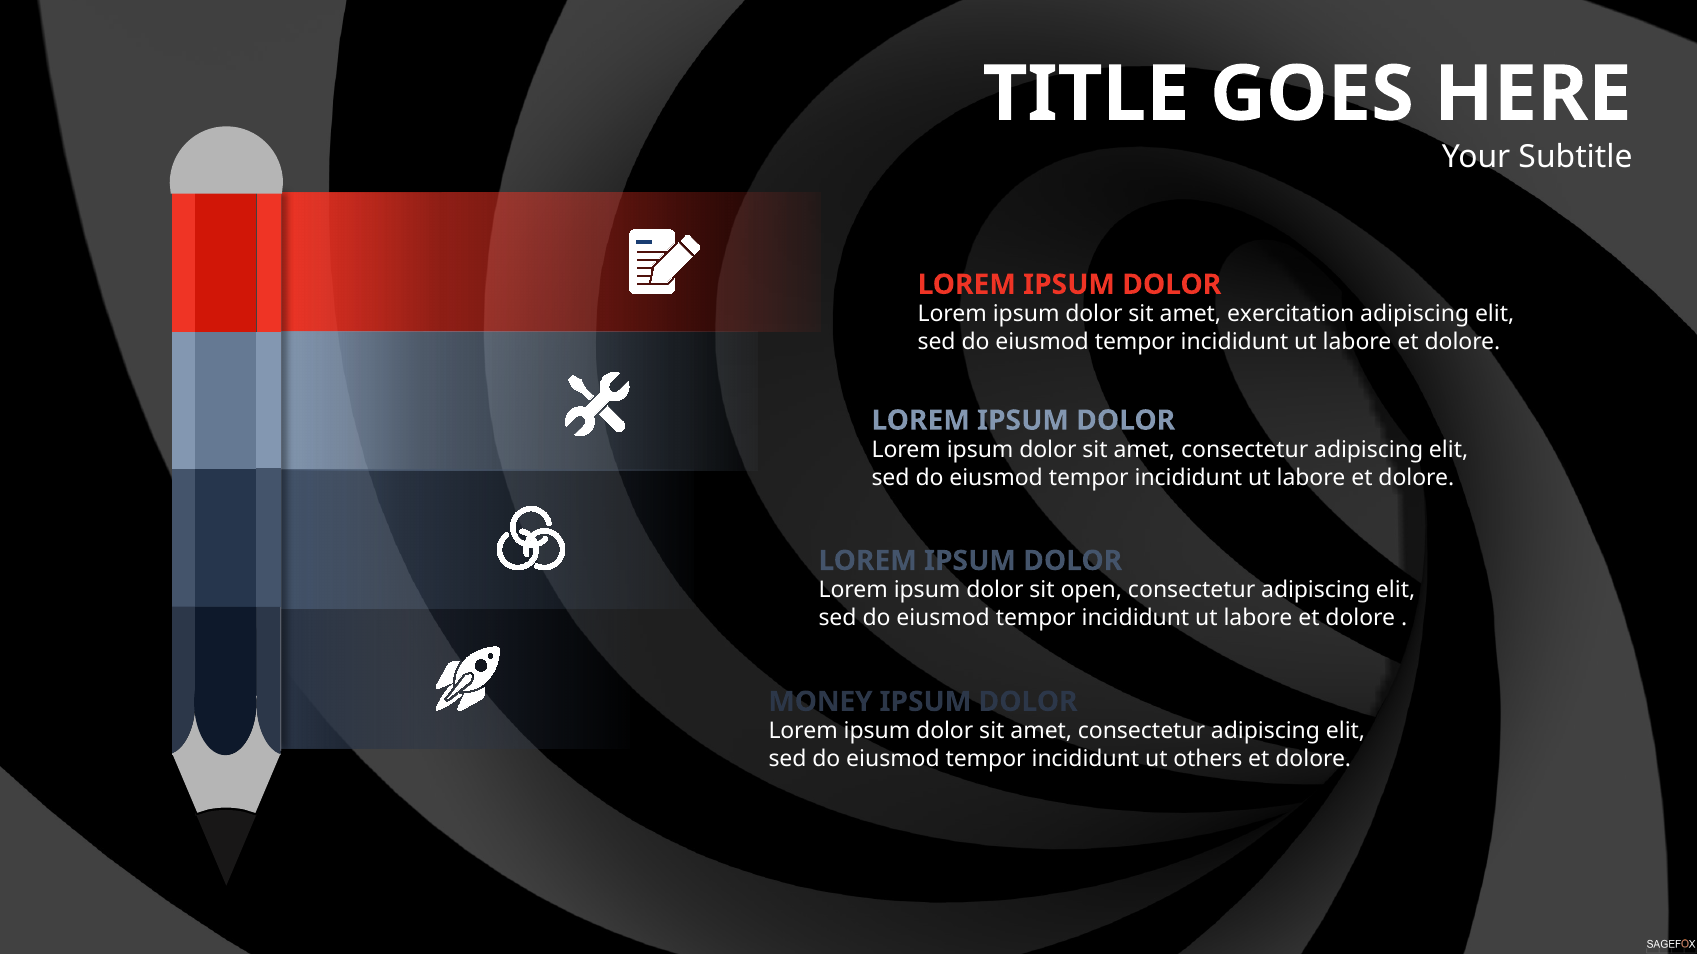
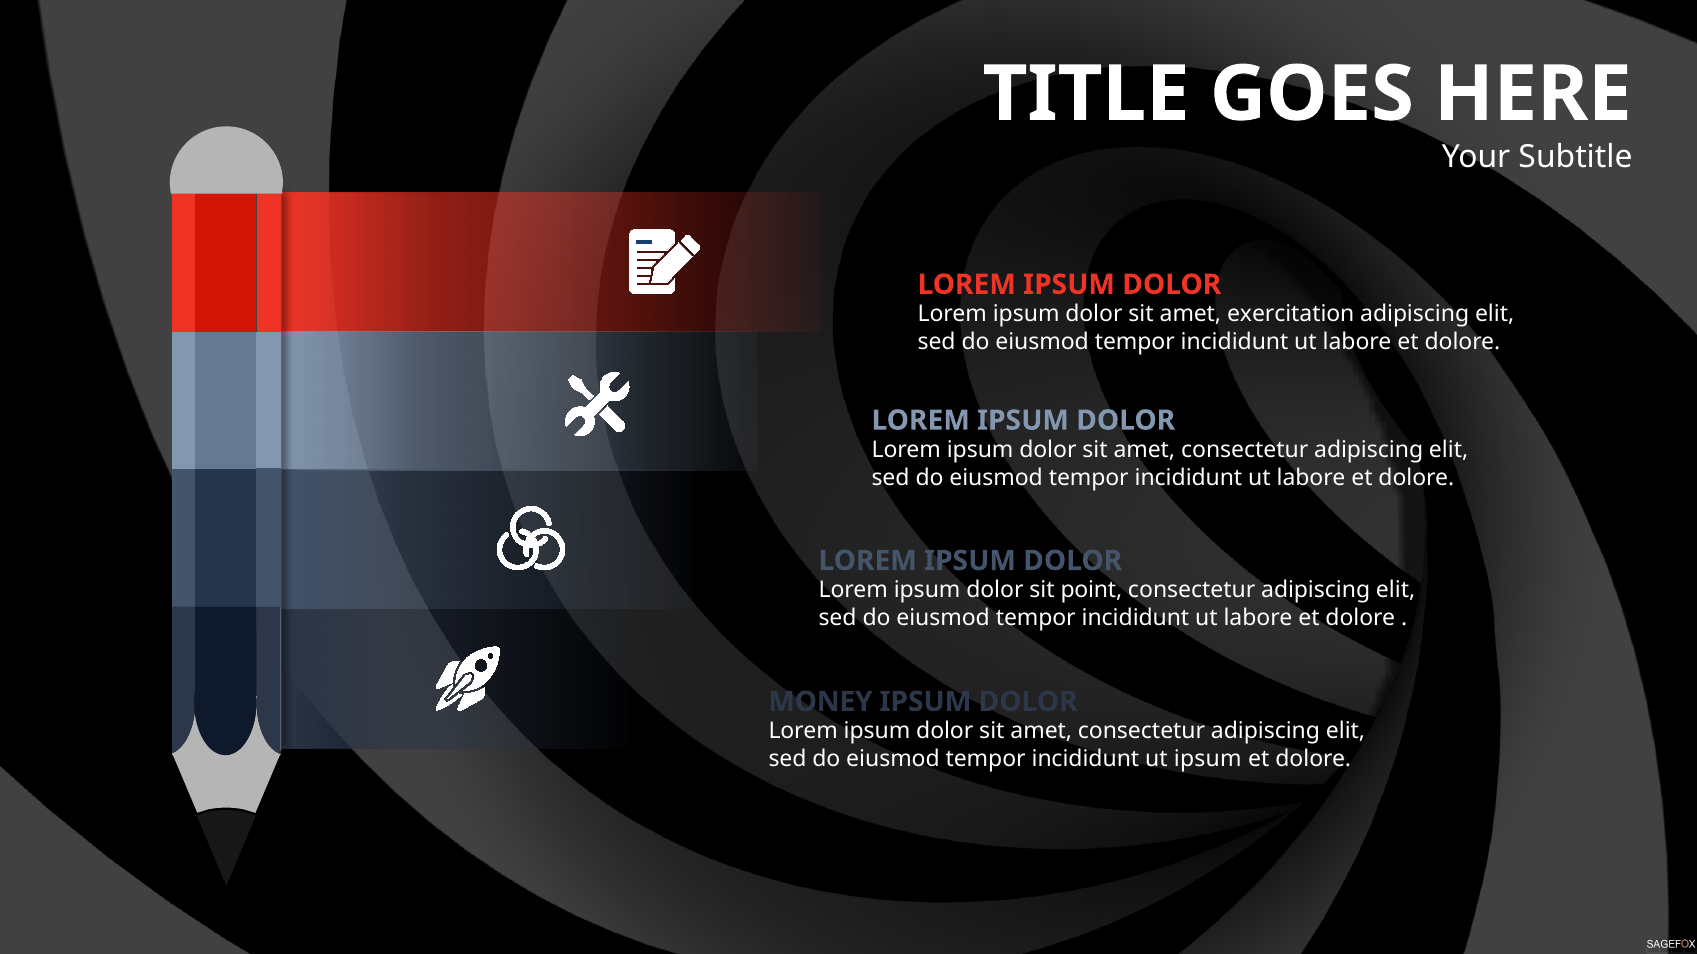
open: open -> point
ut others: others -> ipsum
